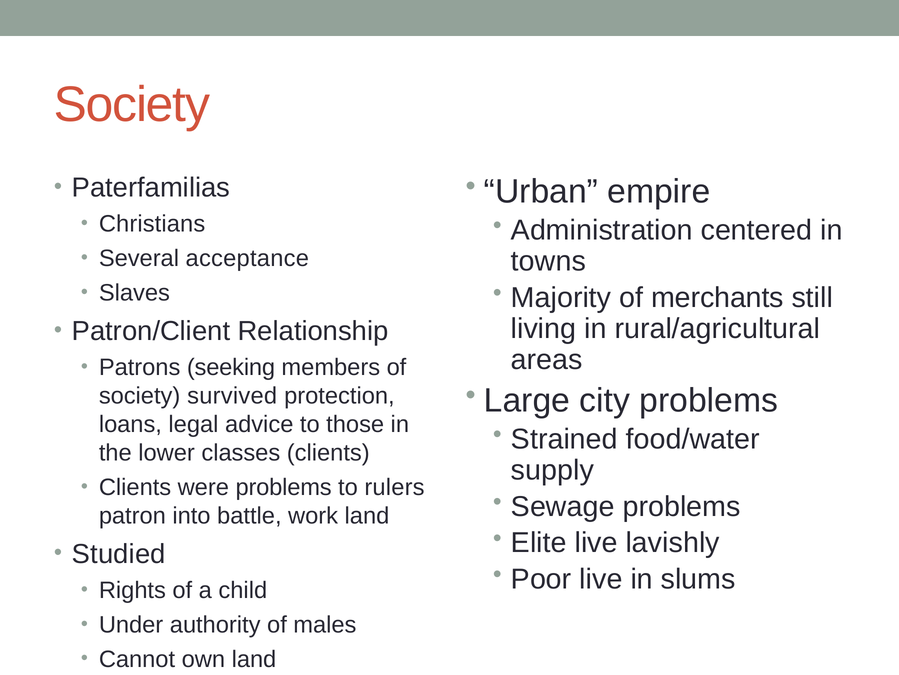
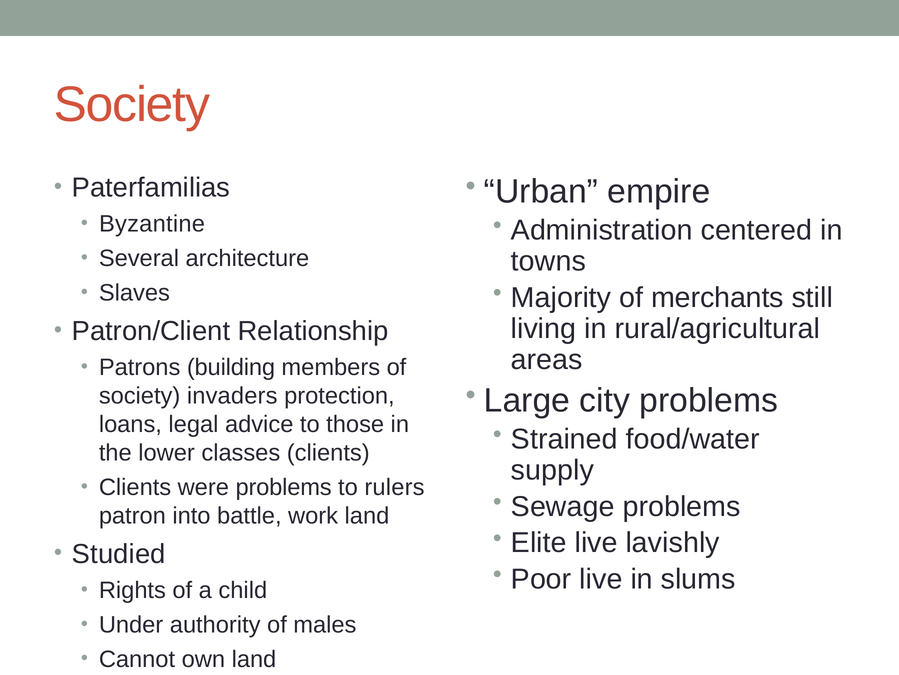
Christians: Christians -> Byzantine
acceptance: acceptance -> architecture
seeking: seeking -> building
survived: survived -> invaders
